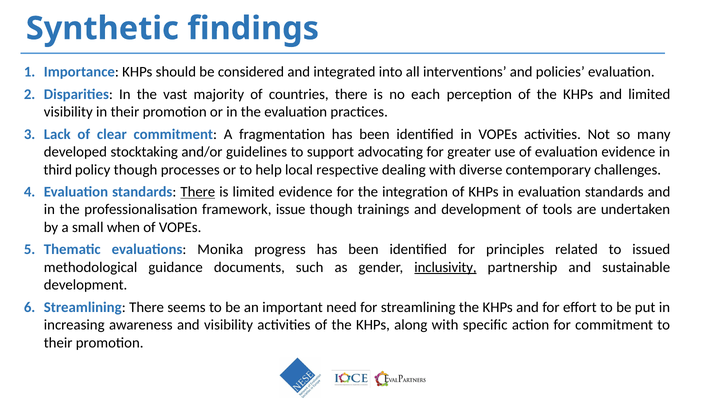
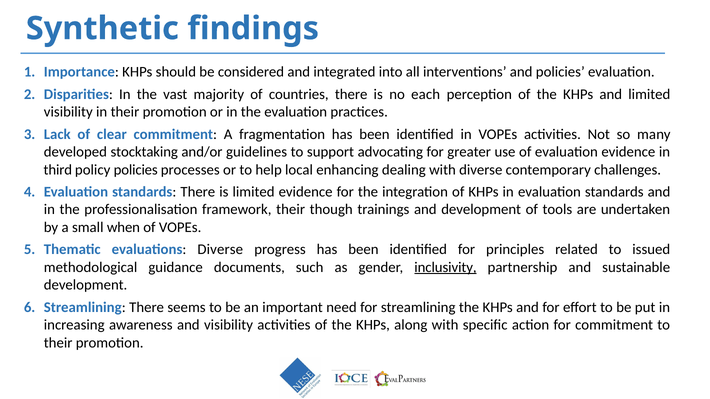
policy though: though -> policies
respective: respective -> enhancing
There at (198, 192) underline: present -> none
framework issue: issue -> their
evaluations Monika: Monika -> Diverse
